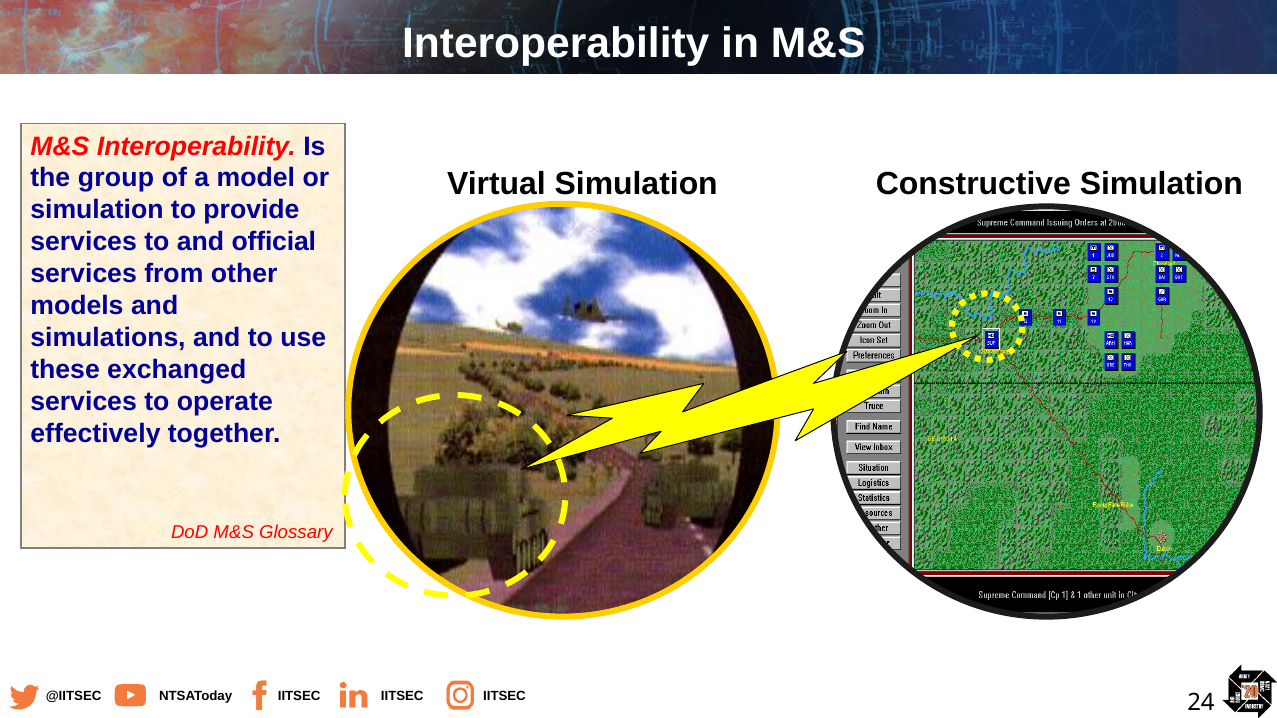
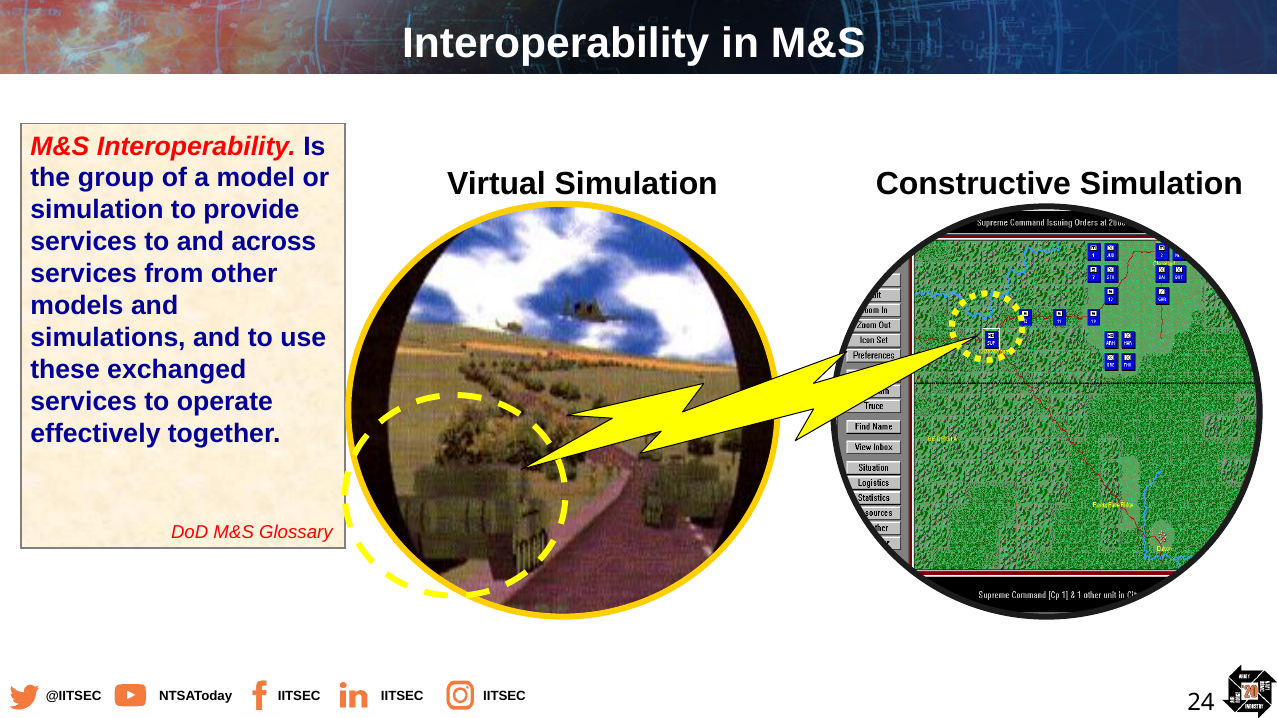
official: official -> across
